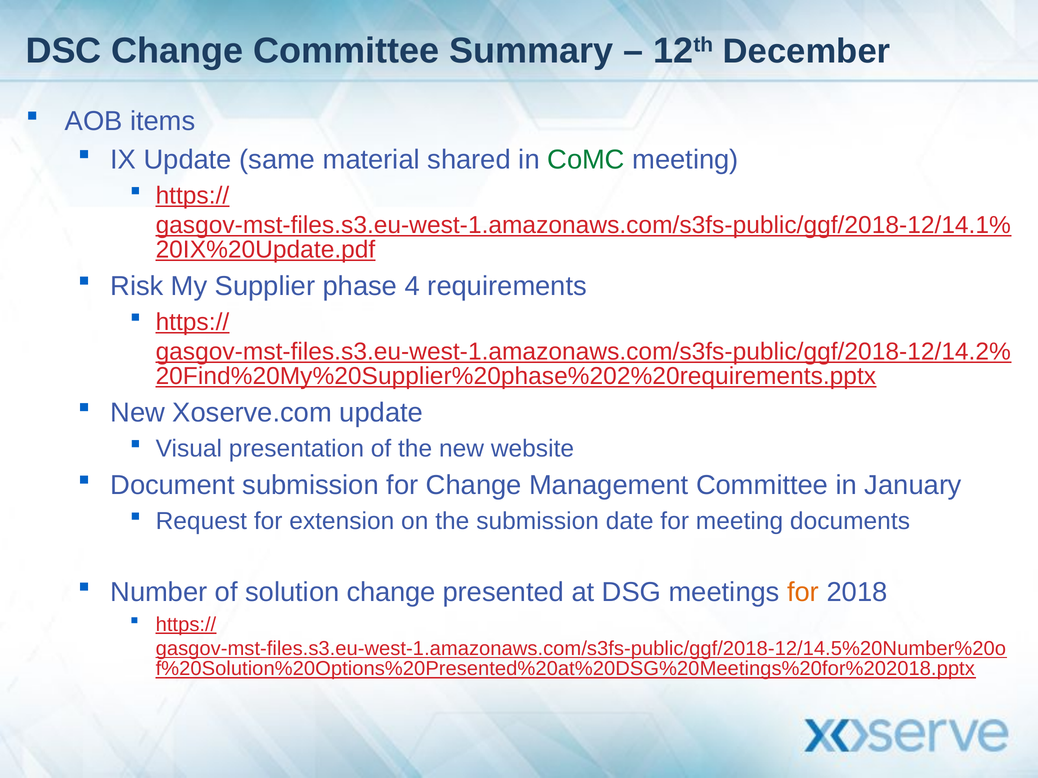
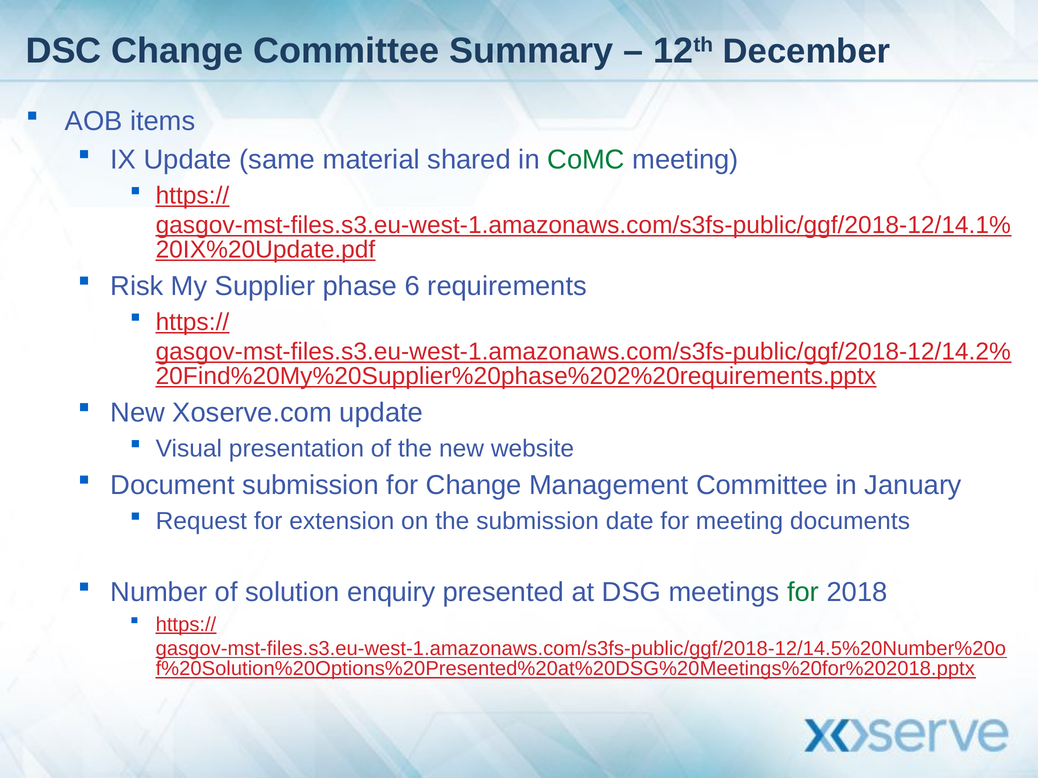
4: 4 -> 6
solution change: change -> enquiry
for at (803, 593) colour: orange -> green
